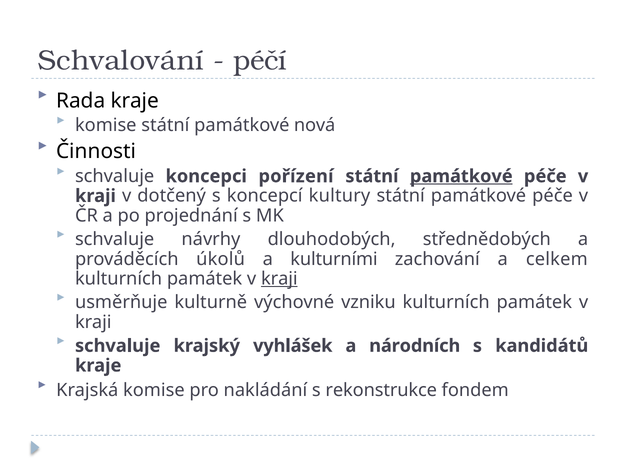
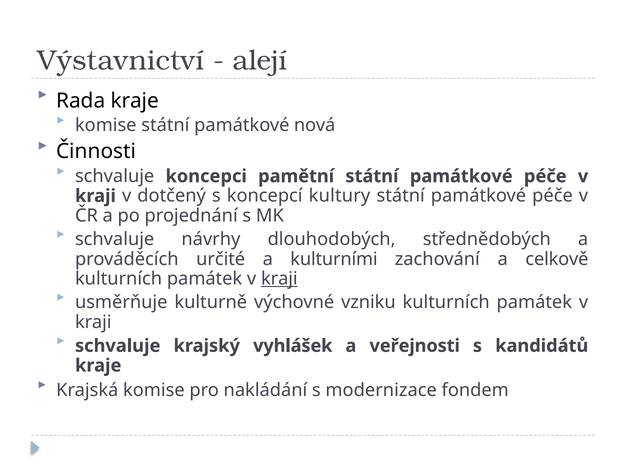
Schvalování: Schvalování -> Výstavnictví
péčí: péčí -> alejí
pořízení: pořízení -> pamětní
památkové at (461, 176) underline: present -> none
úkolů: úkolů -> určité
celkem: celkem -> celkově
národních: národních -> veřejnosti
rekonstrukce: rekonstrukce -> modernizace
